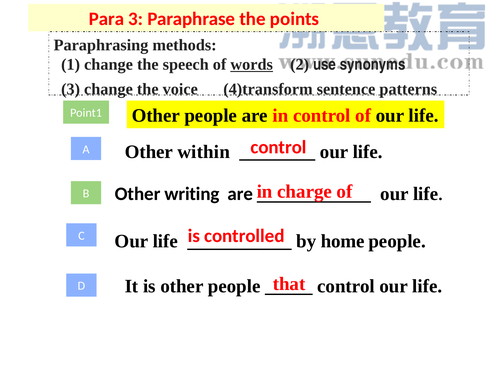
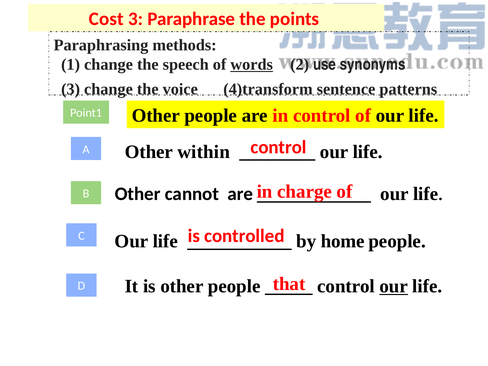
Para: Para -> Cost
writing: writing -> cannot
our at (394, 286) underline: none -> present
